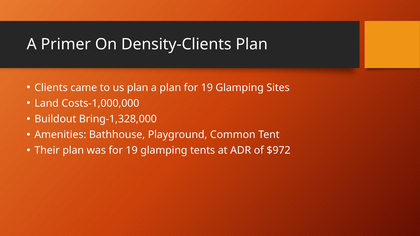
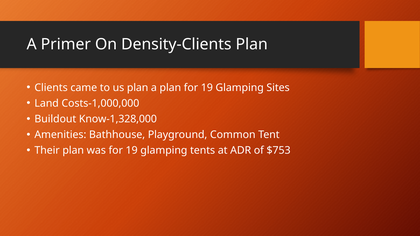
Bring-1,328,000: Bring-1,328,000 -> Know-1,328,000
$972: $972 -> $753
